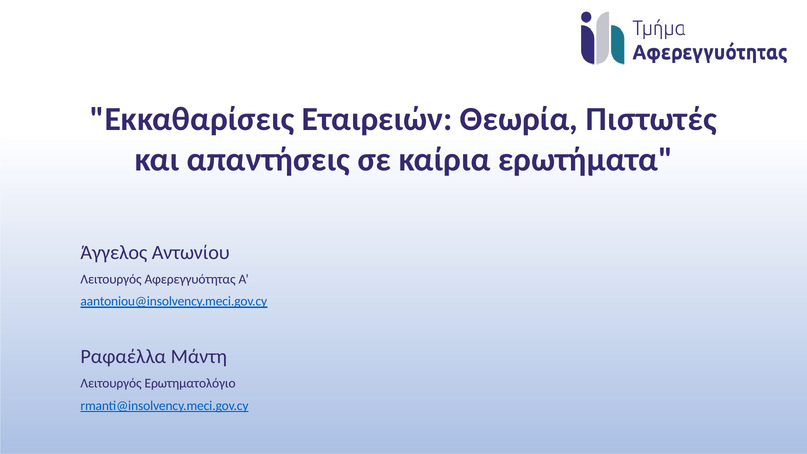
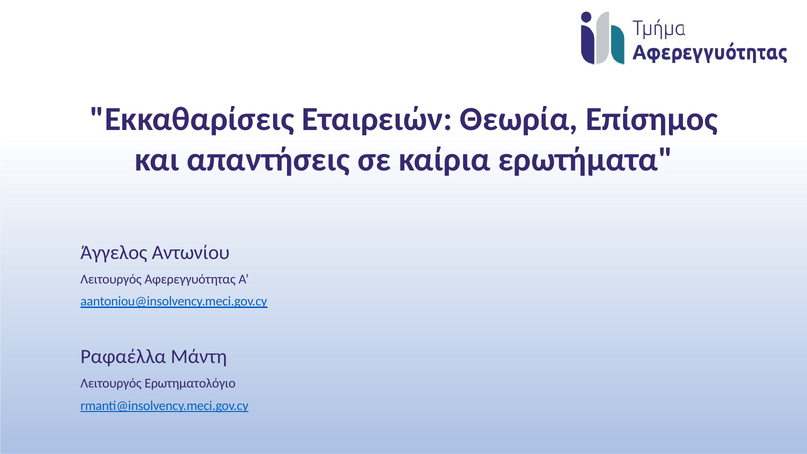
Πιστωτές: Πιστωτές -> Επίσημος
